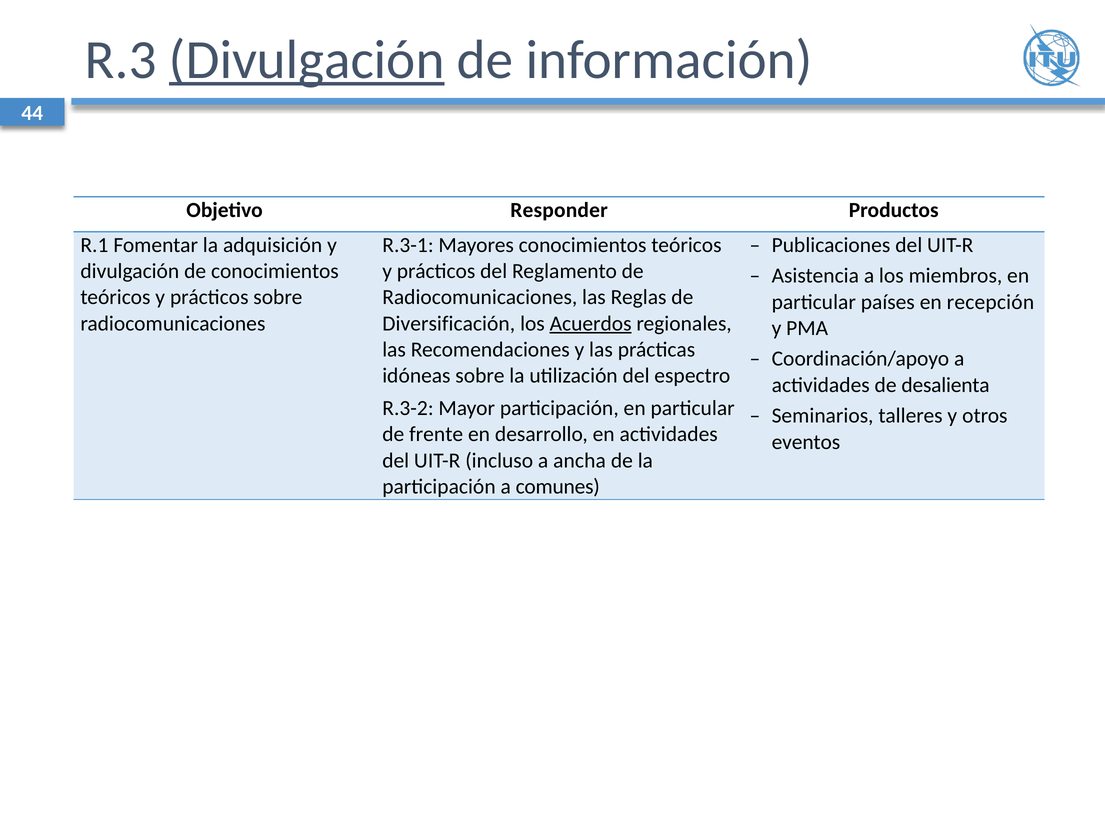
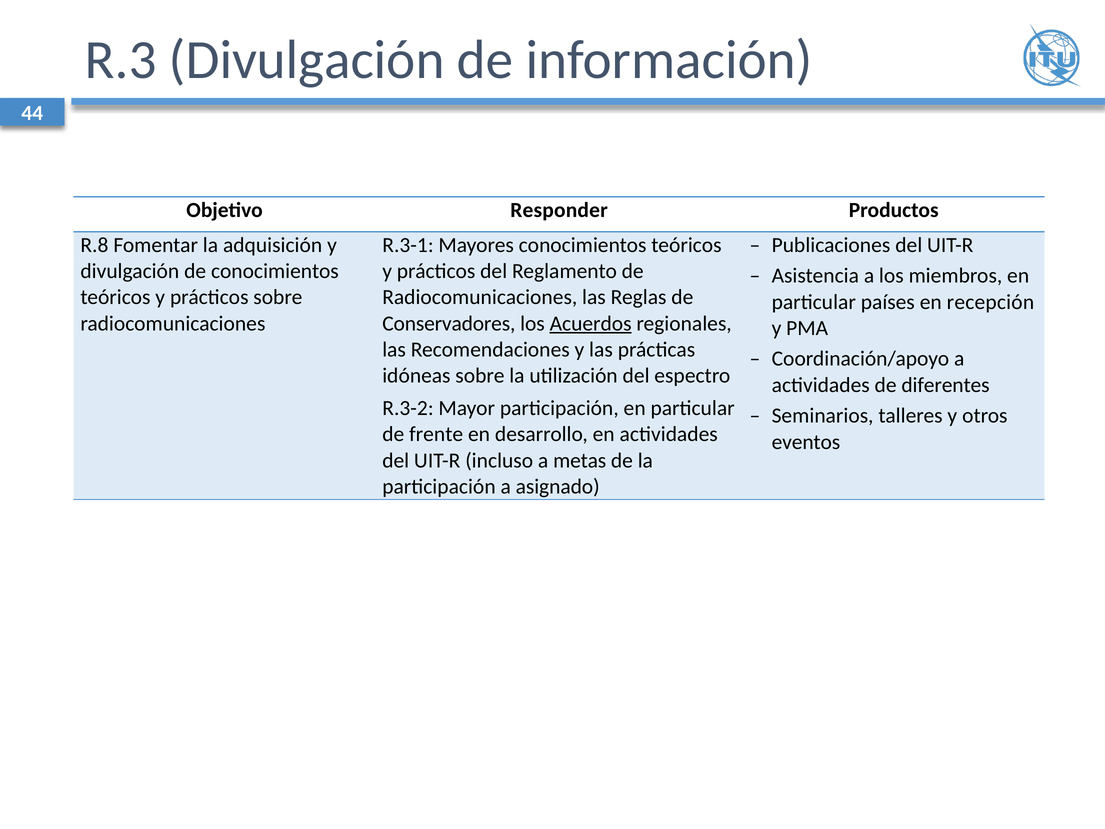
Divulgación at (307, 60) underline: present -> none
R.1: R.1 -> R.8
Diversificación: Diversificación -> Conservadores
desalienta: desalienta -> diferentes
ancha: ancha -> metas
comunes: comunes -> asignado
